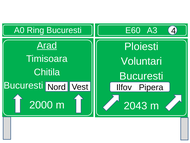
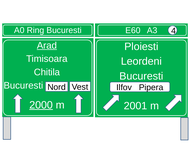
Voluntari: Voluntari -> Leordeni
2000 underline: none -> present
2043: 2043 -> 2001
